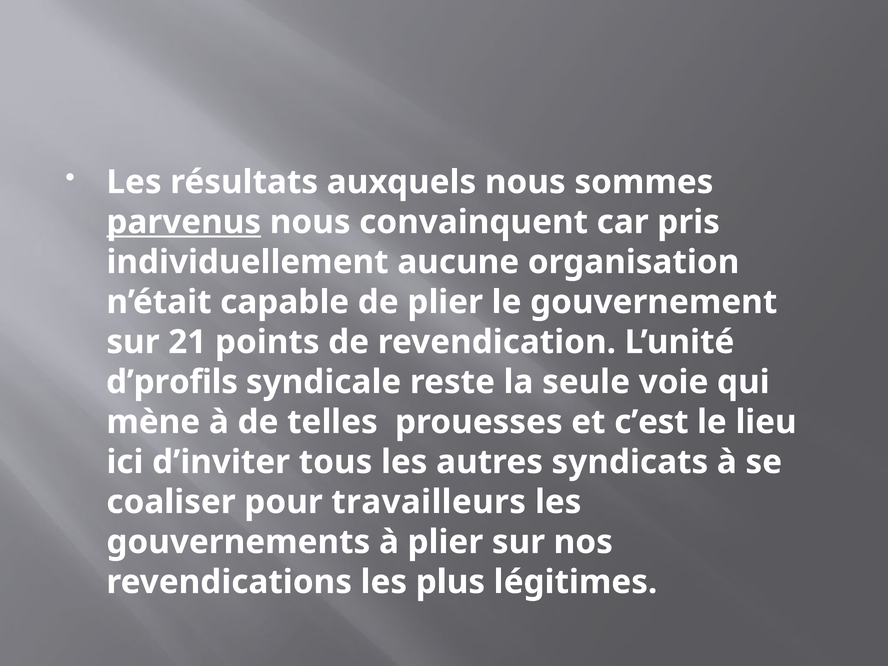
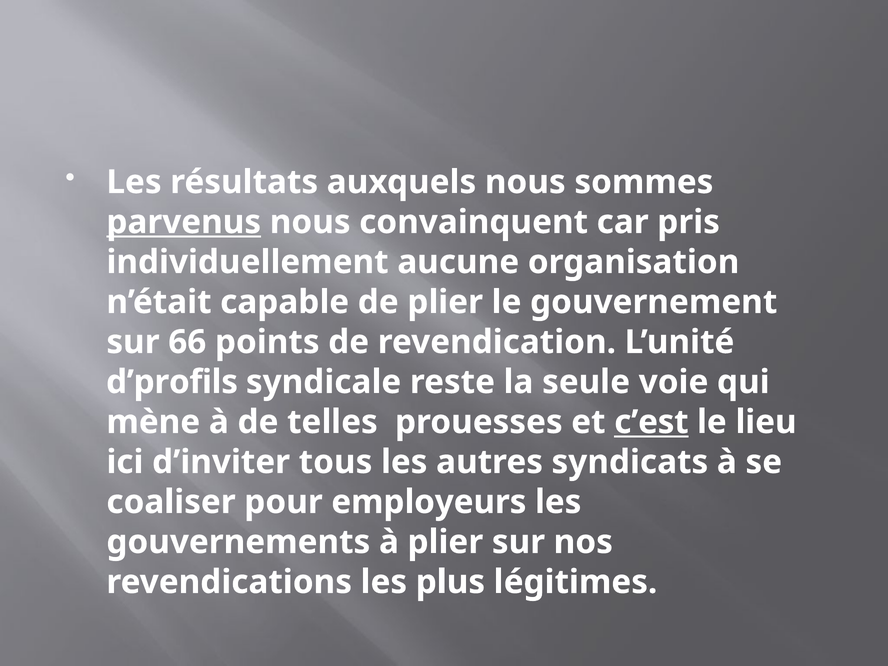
21: 21 -> 66
c’est underline: none -> present
travailleurs: travailleurs -> employeurs
